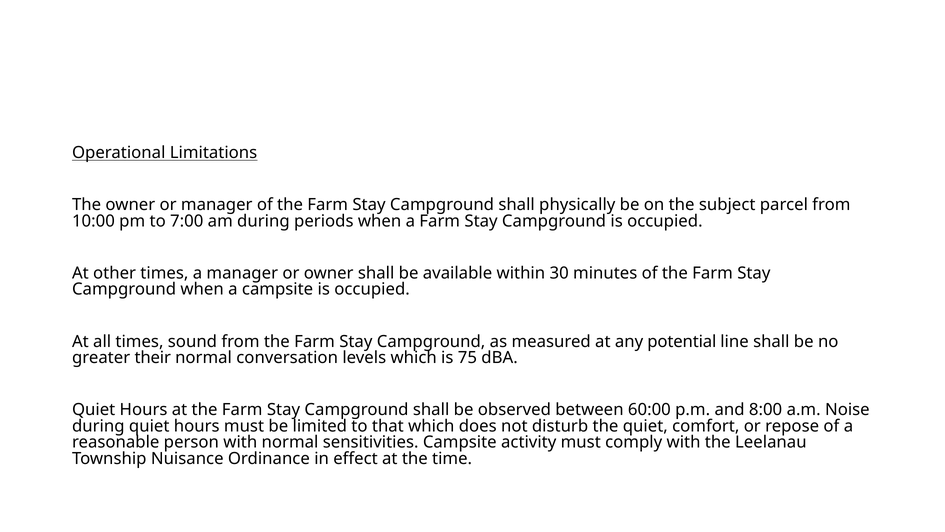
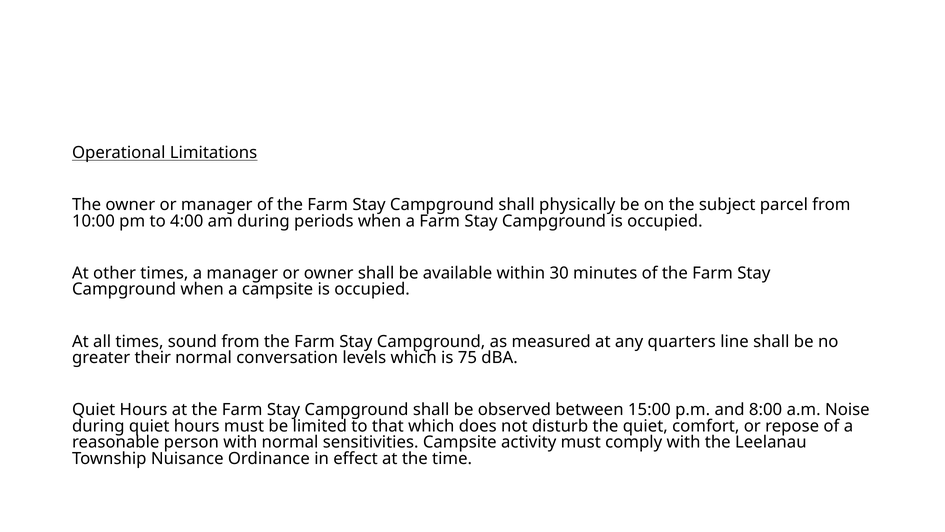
7:00: 7:00 -> 4:00
potential: potential -> quarters
60:00: 60:00 -> 15:00
